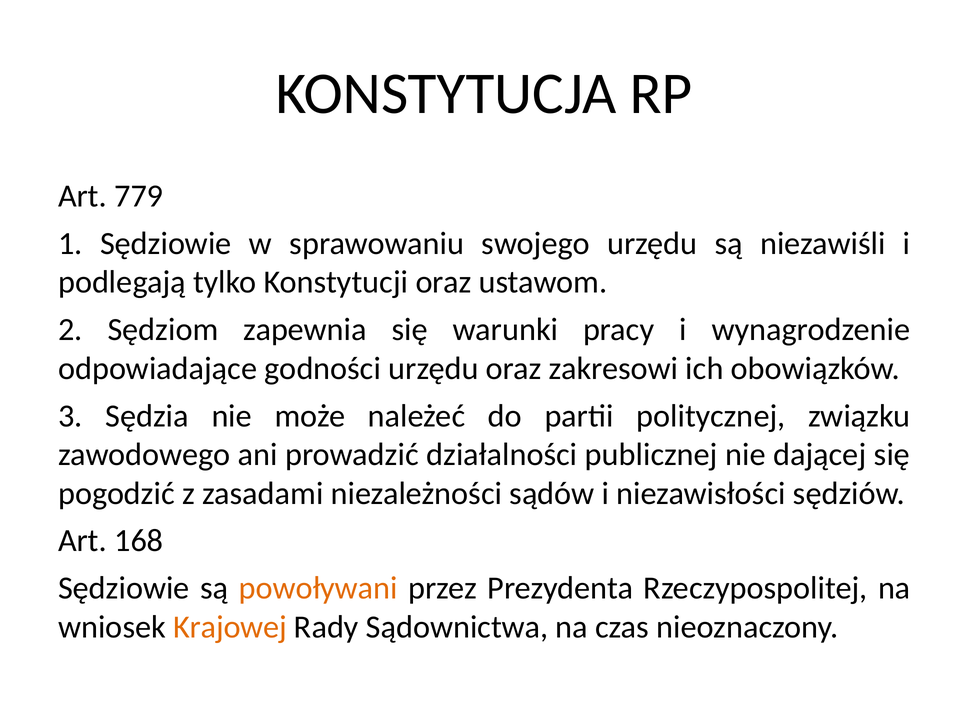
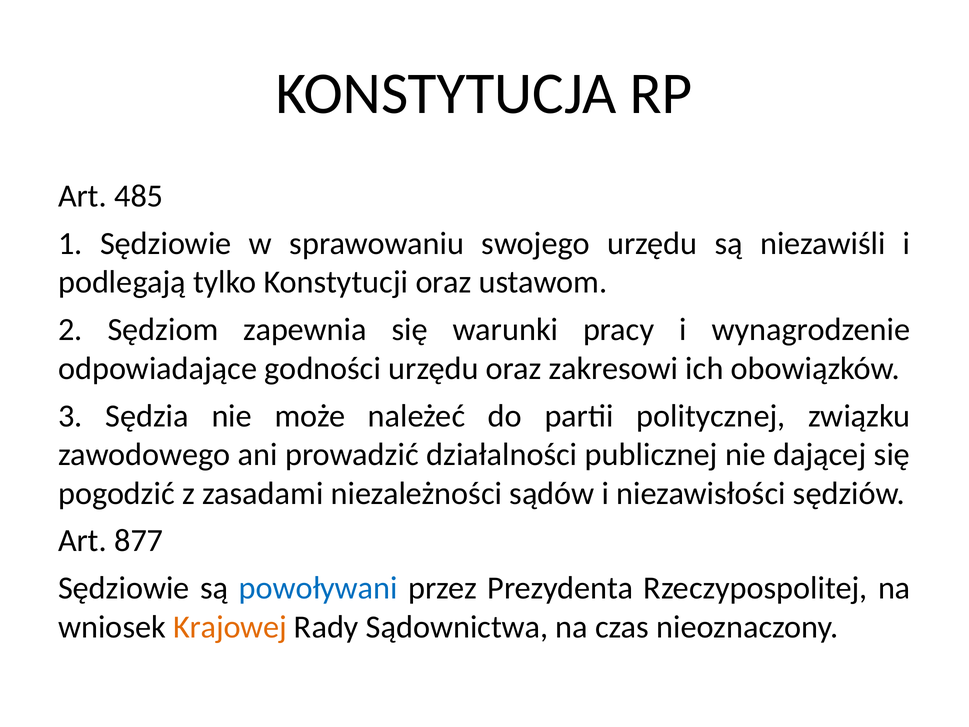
779: 779 -> 485
168: 168 -> 877
powoływani colour: orange -> blue
